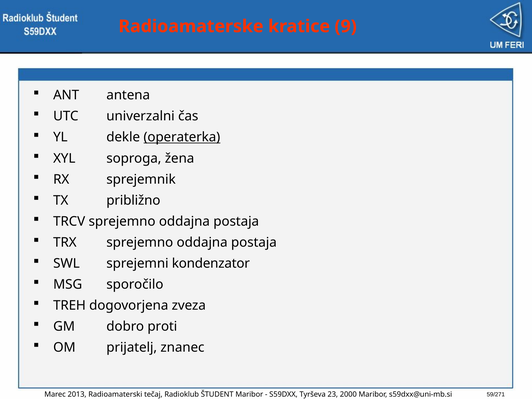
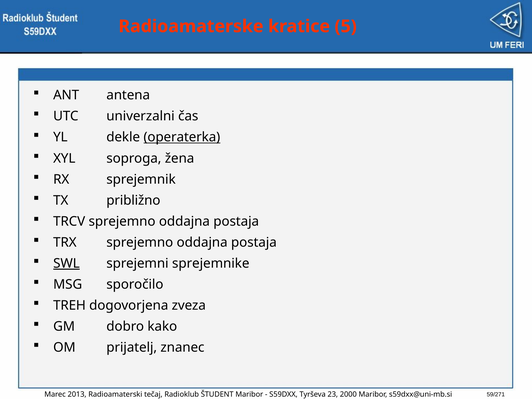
9: 9 -> 5
SWL underline: none -> present
kondenzator: kondenzator -> sprejemnike
proti: proti -> kako
